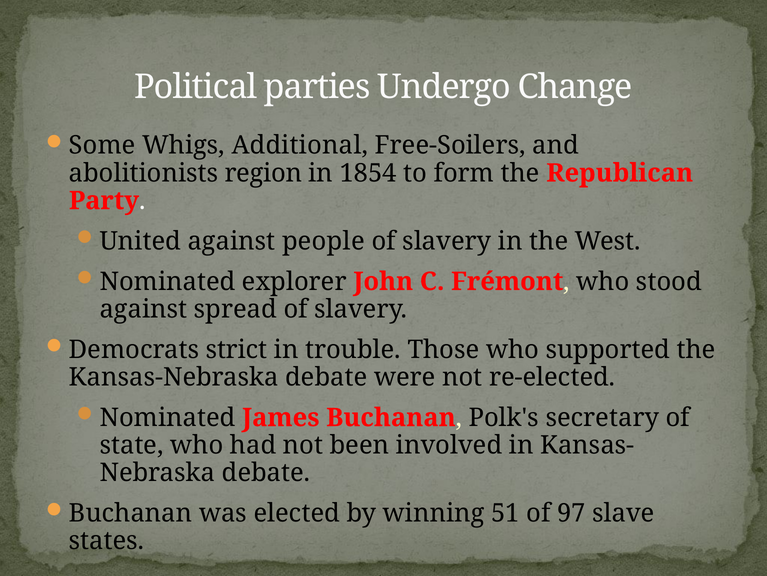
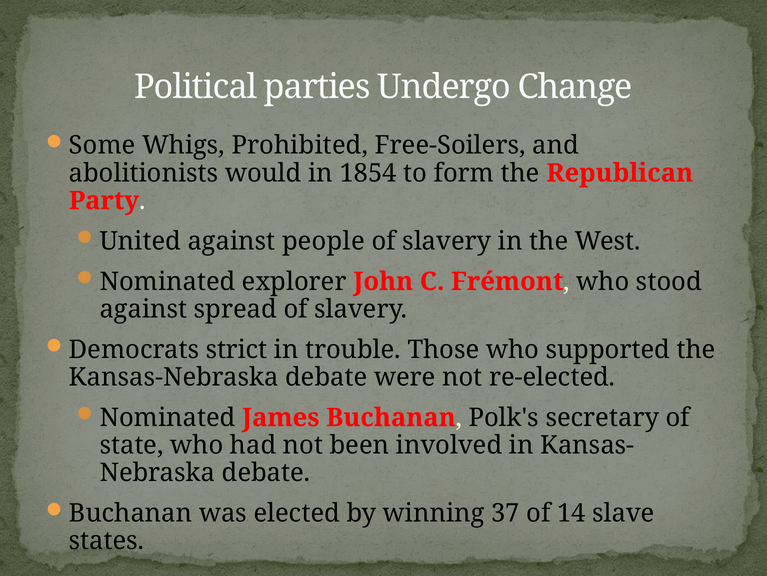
Additional: Additional -> Prohibited
region: region -> would
51: 51 -> 37
97: 97 -> 14
